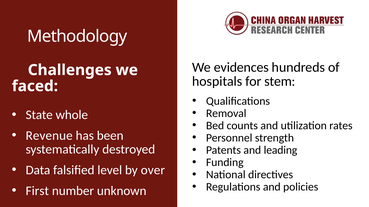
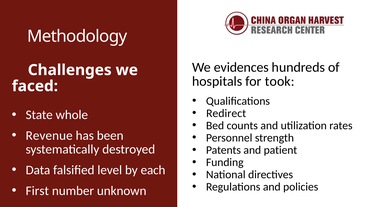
stem: stem -> took
Removal: Removal -> Redirect
leading: leading -> patient
over: over -> each
